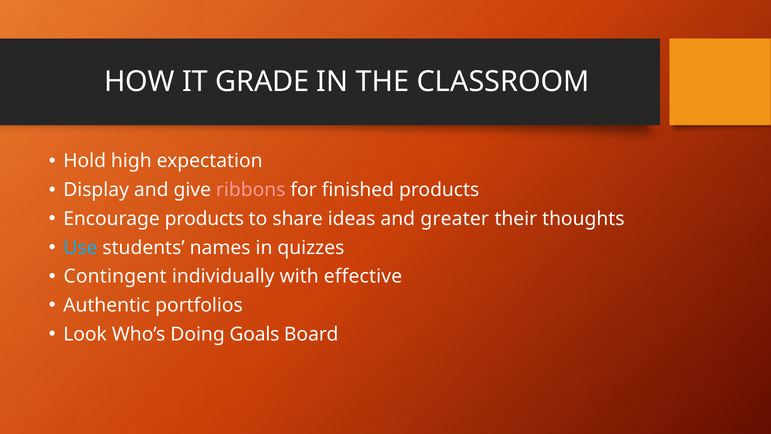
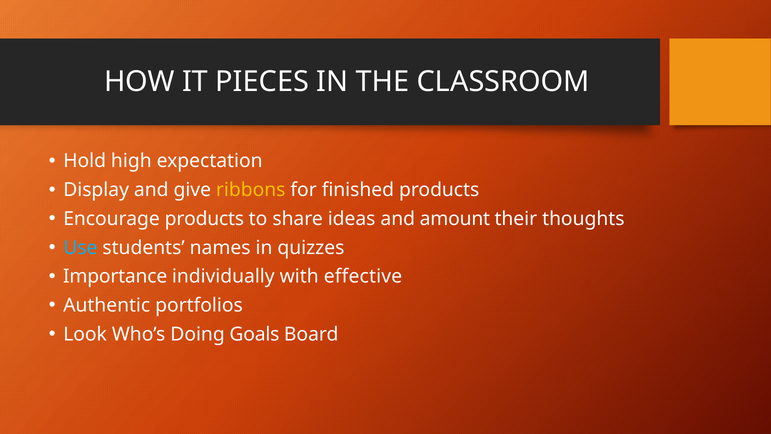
GRADE: GRADE -> PIECES
ribbons colour: pink -> yellow
greater: greater -> amount
Contingent: Contingent -> Importance
